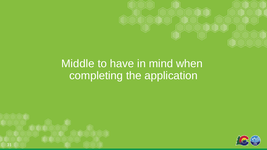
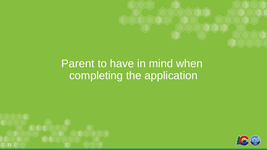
Middle: Middle -> Parent
